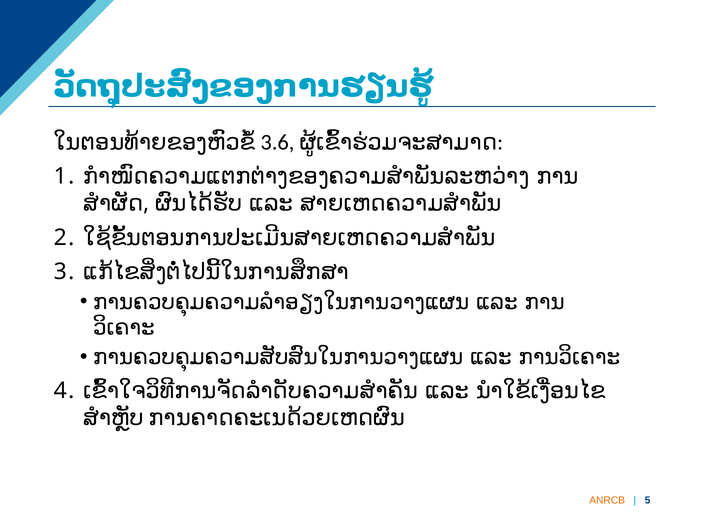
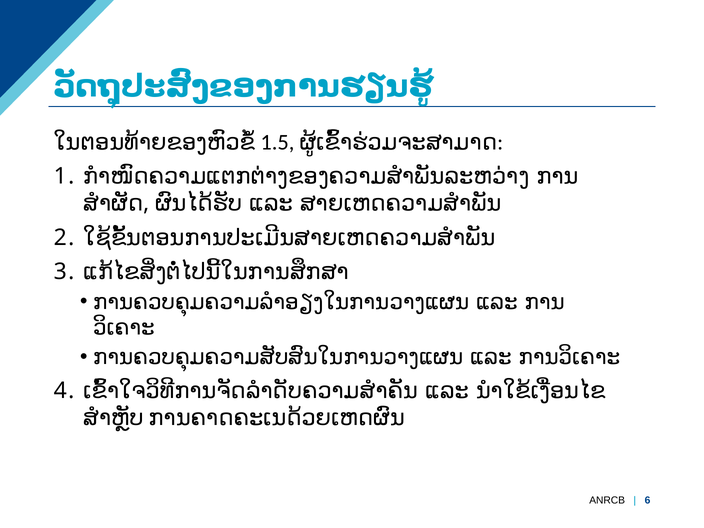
3.6: 3.6 -> 1.5
ANRCB colour: orange -> black
5: 5 -> 6
